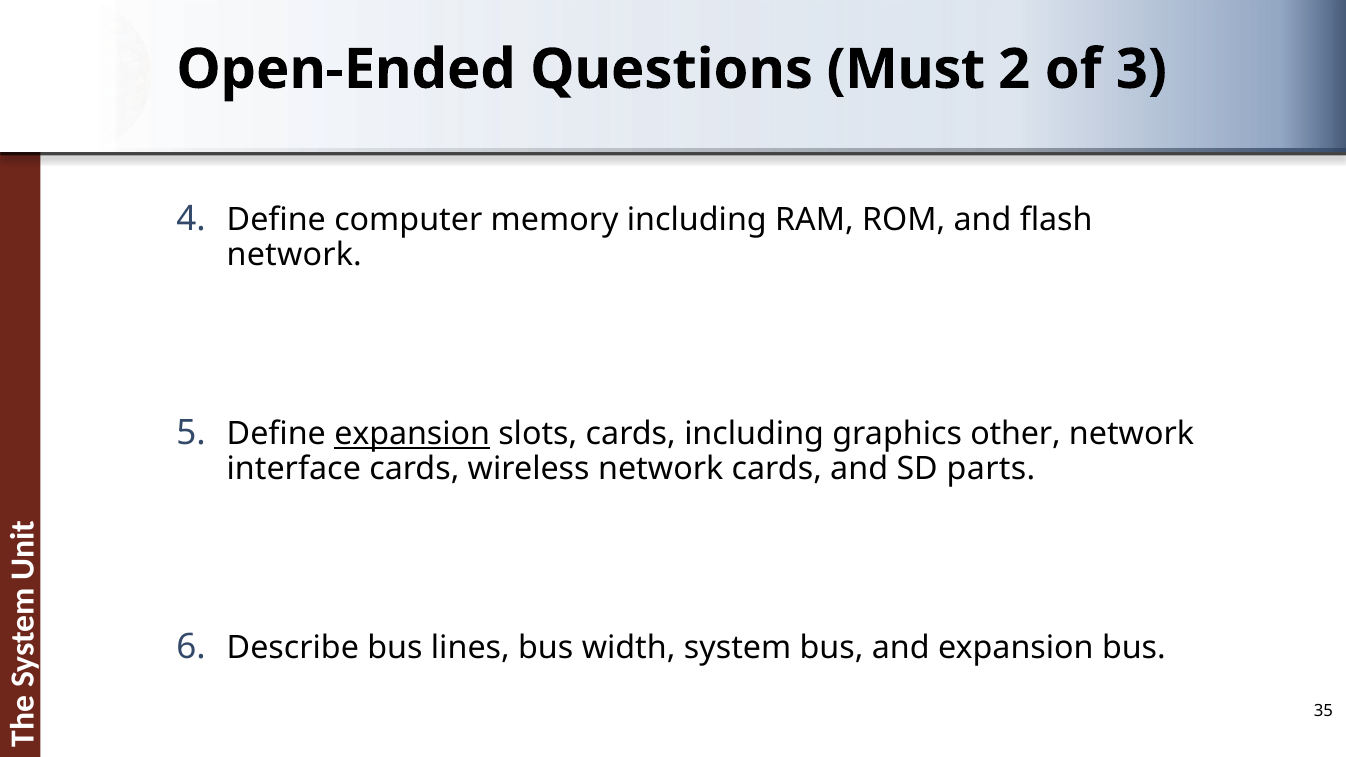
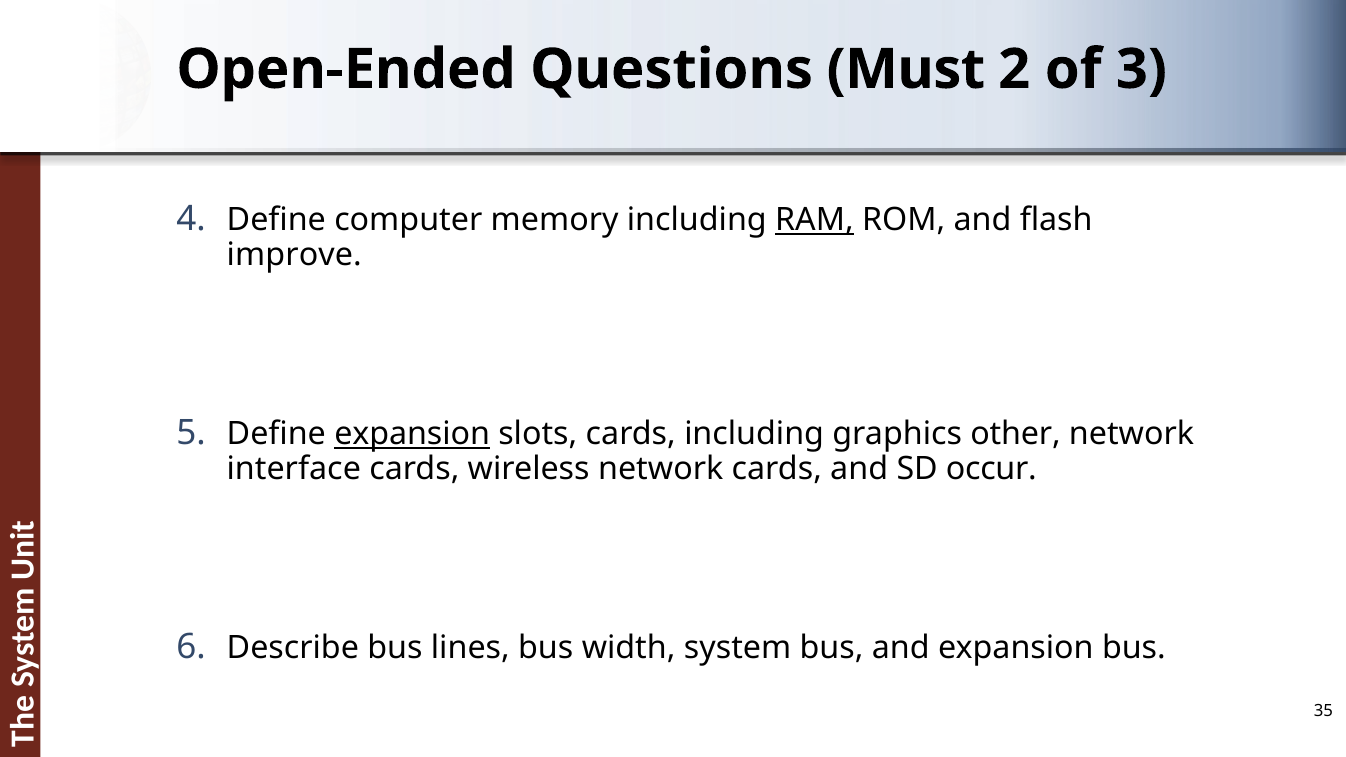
RAM underline: none -> present
network at (294, 255): network -> improve
parts: parts -> occur
